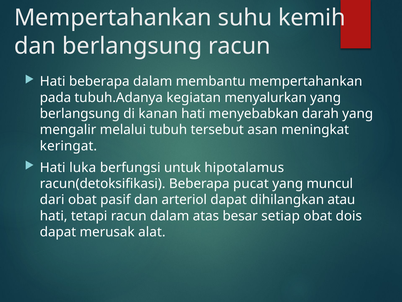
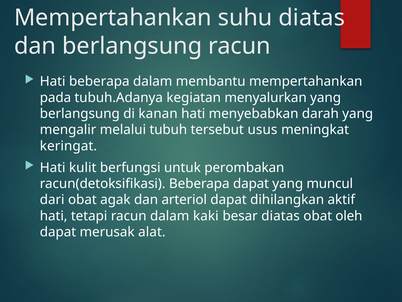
suhu kemih: kemih -> diatas
asan: asan -> usus
luka: luka -> kulit
hipotalamus: hipotalamus -> perombakan
Beberapa pucat: pucat -> dapat
pasif: pasif -> agak
atau: atau -> aktif
atas: atas -> kaki
besar setiap: setiap -> diatas
dois: dois -> oleh
